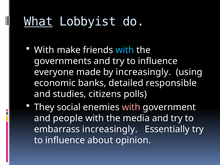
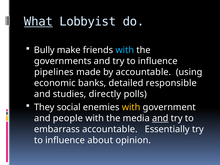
With at (44, 50): With -> Bully
everyone: everyone -> pipelines
by increasingly: increasingly -> accountable
citizens: citizens -> directly
with at (131, 107) colour: pink -> yellow
and at (160, 118) underline: none -> present
embarrass increasingly: increasingly -> accountable
